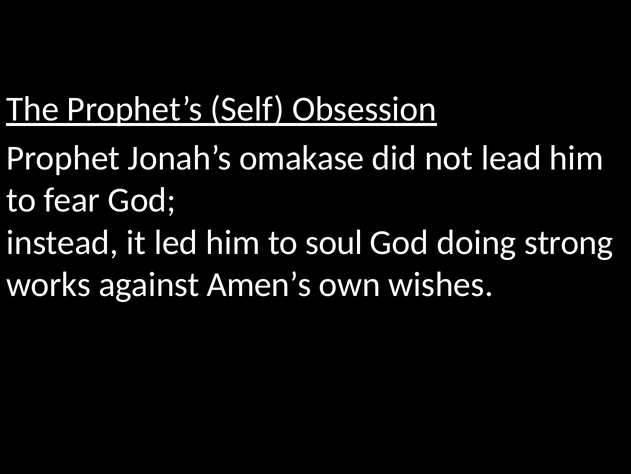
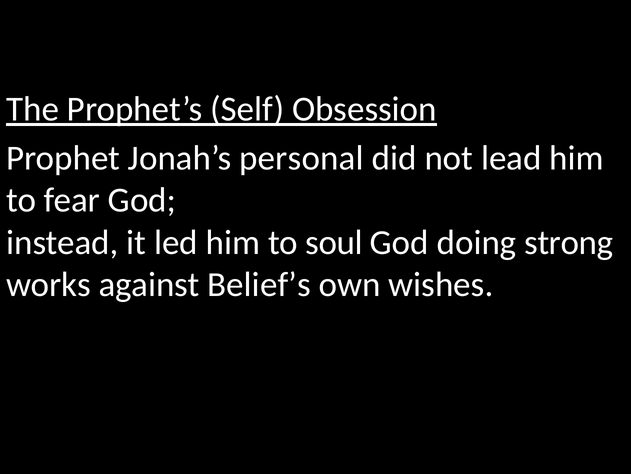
omakase: omakase -> personal
Amen’s: Amen’s -> Belief’s
